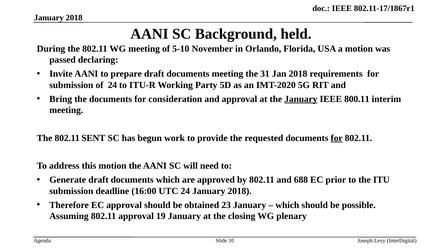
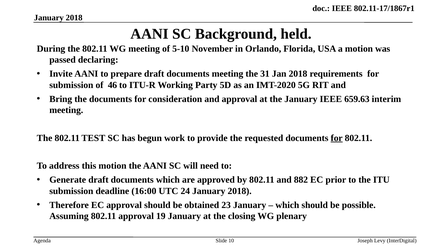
of 24: 24 -> 46
January at (301, 99) underline: present -> none
800.11: 800.11 -> 659.63
SENT: SENT -> TEST
688: 688 -> 882
